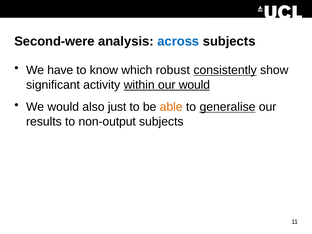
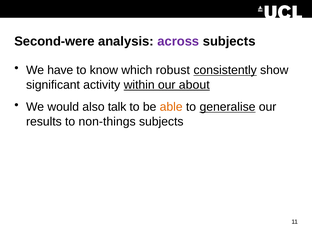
across colour: blue -> purple
our would: would -> about
just: just -> talk
non-output: non-output -> non-things
